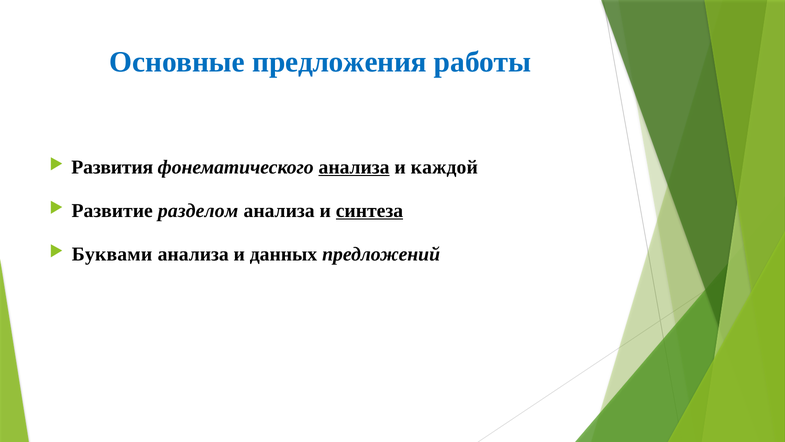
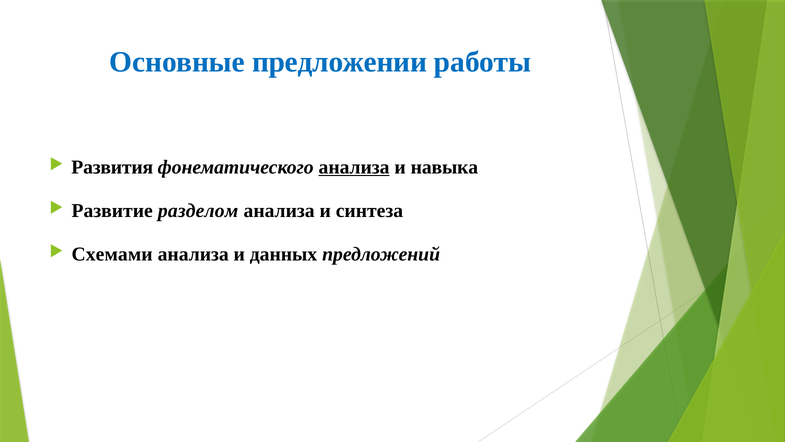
предложения: предложения -> предложении
каждой: каждой -> навыка
синтеза underline: present -> none
Буквами: Буквами -> Схемами
